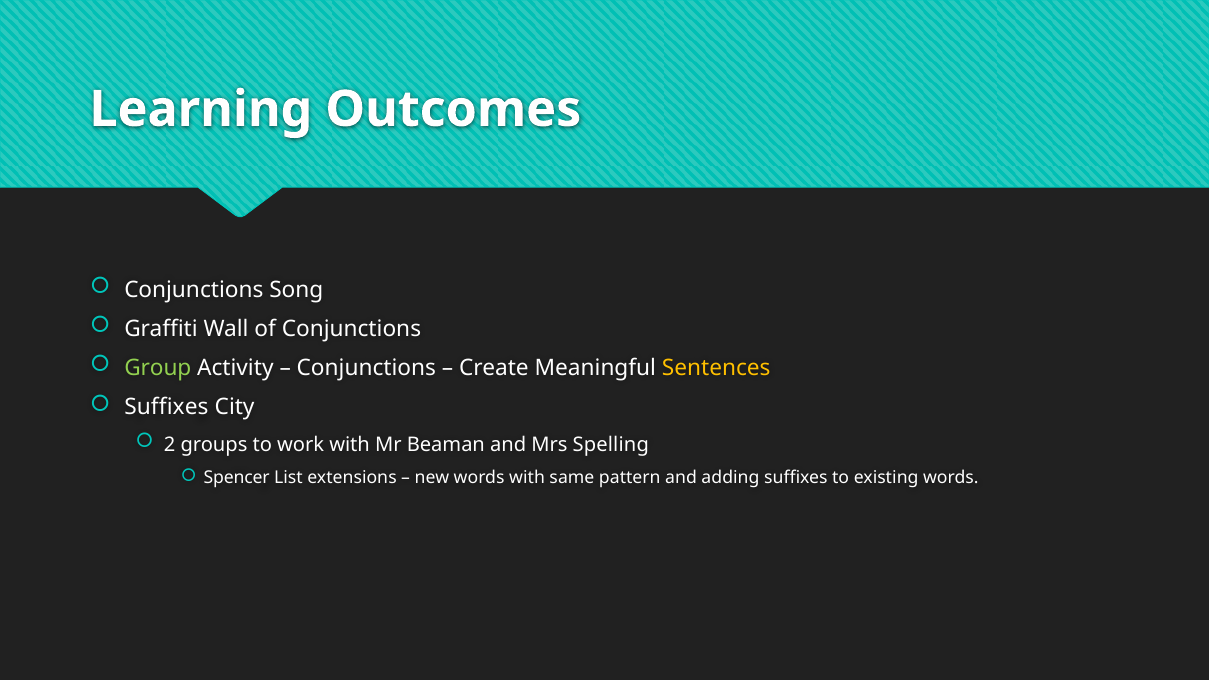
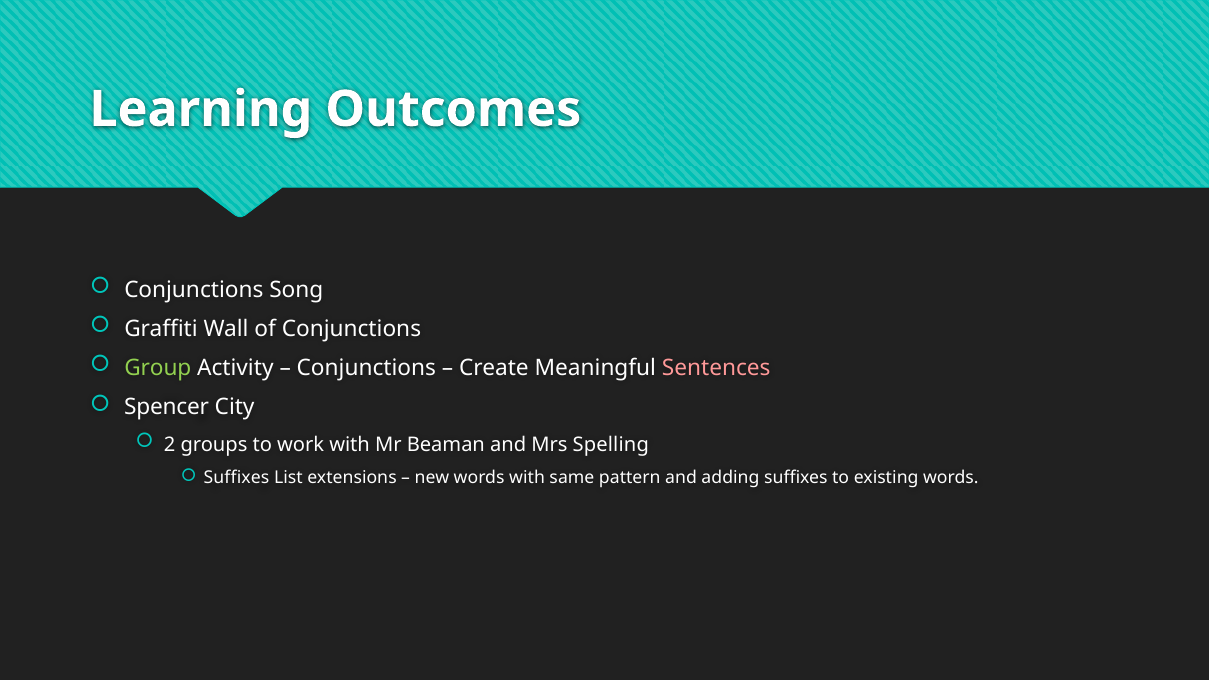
Sentences colour: yellow -> pink
Suffixes at (166, 408): Suffixes -> Spencer
Spencer at (237, 478): Spencer -> Suffixes
